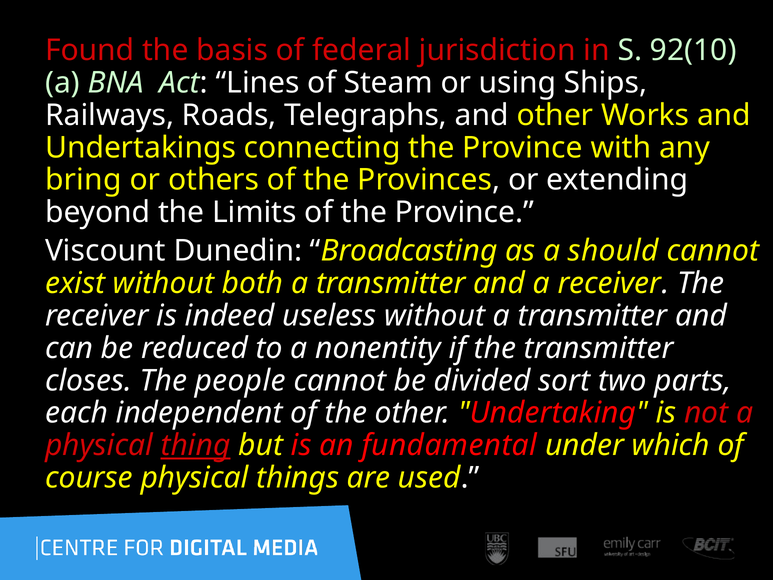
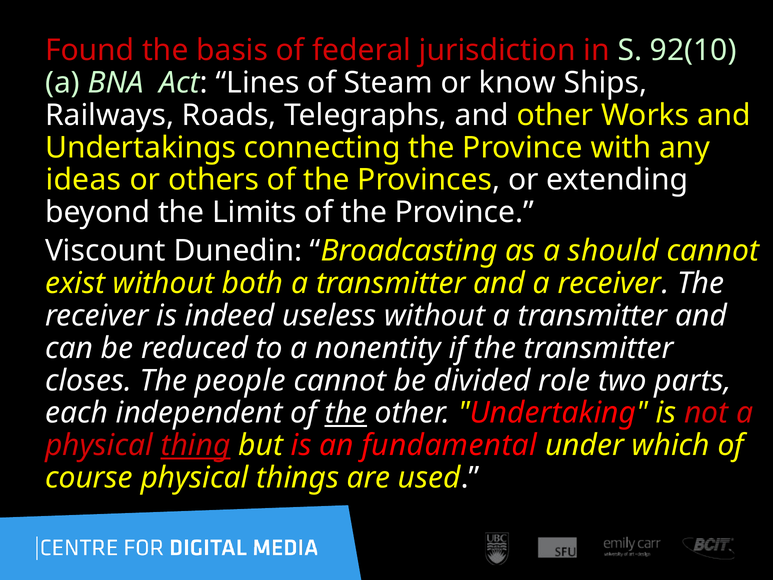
using: using -> know
bring: bring -> ideas
sort: sort -> role
the at (346, 413) underline: none -> present
